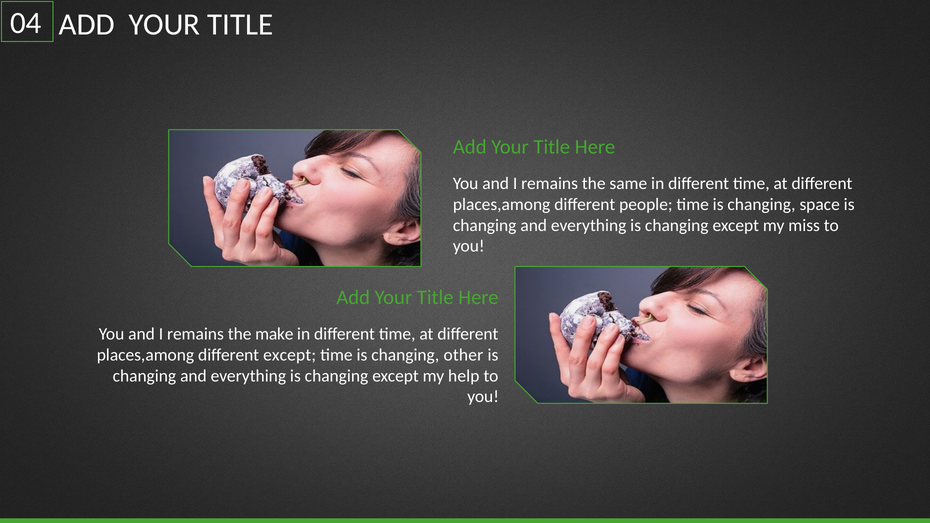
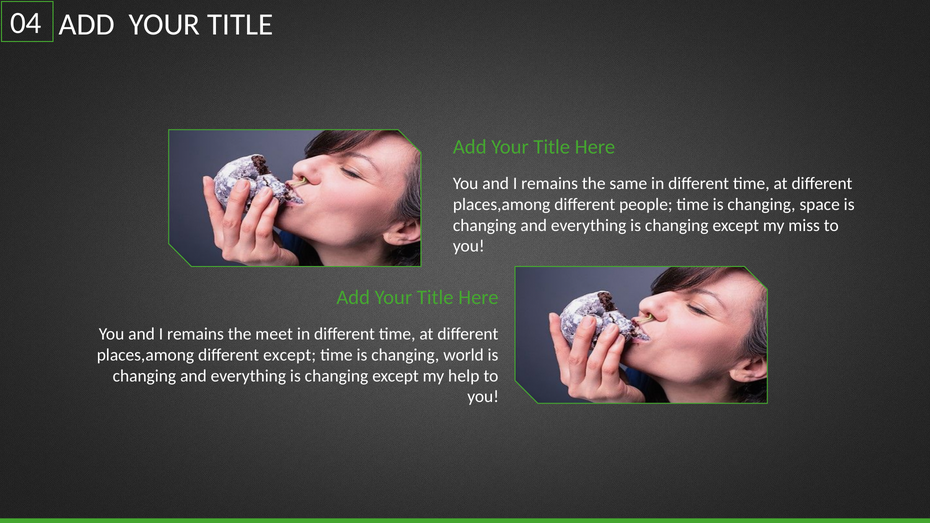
make: make -> meet
other: other -> world
